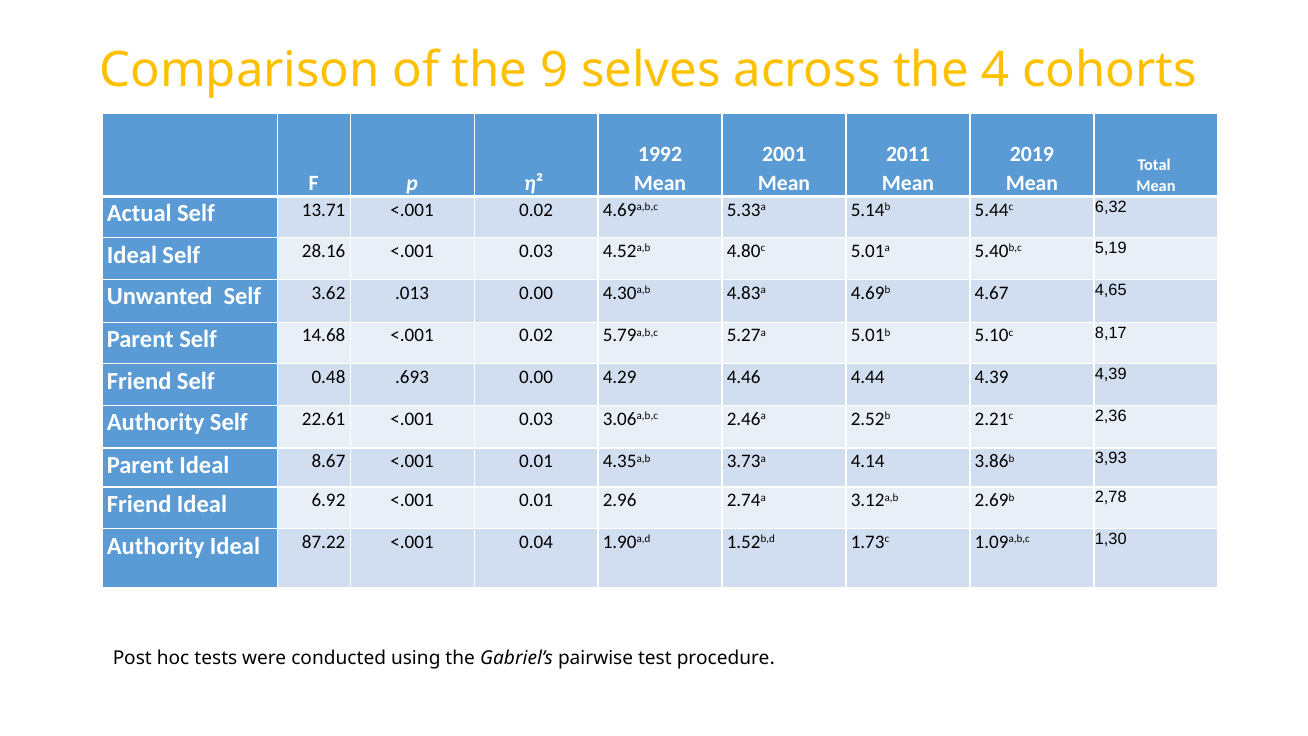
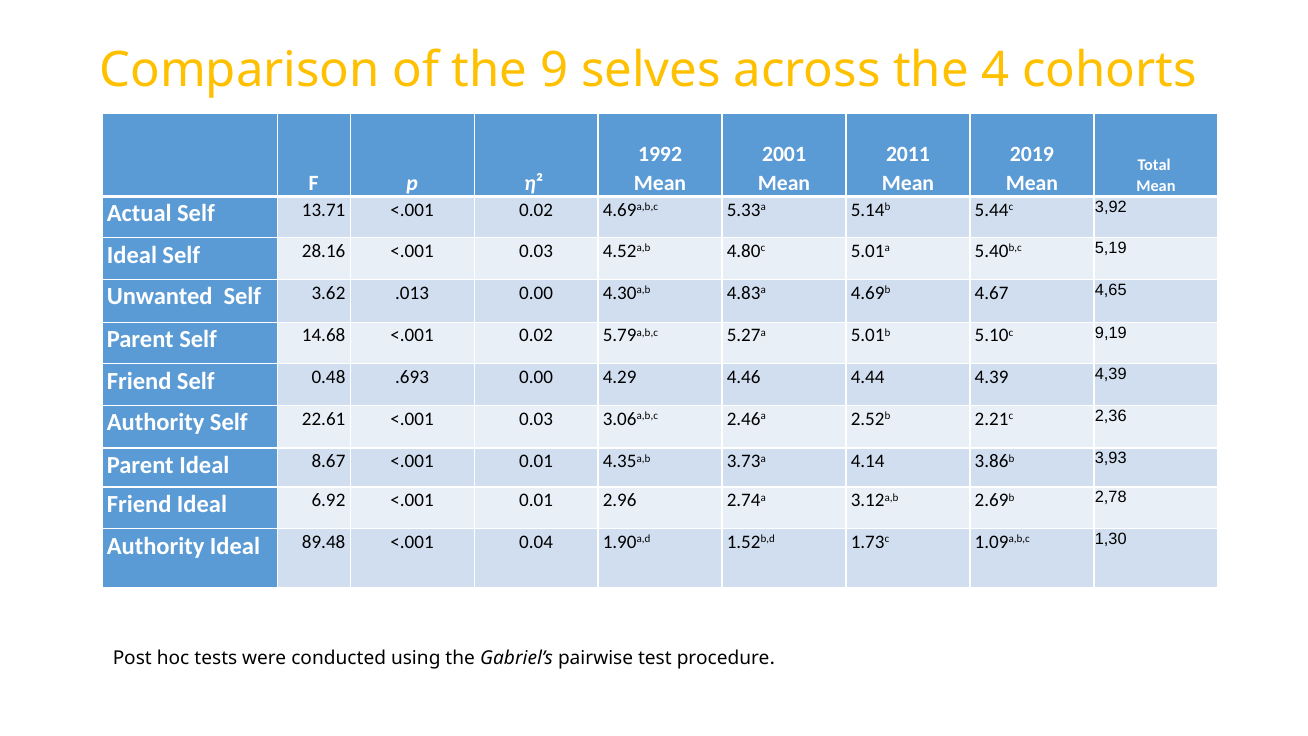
6,32: 6,32 -> 3,92
8,17: 8,17 -> 9,19
87.22: 87.22 -> 89.48
